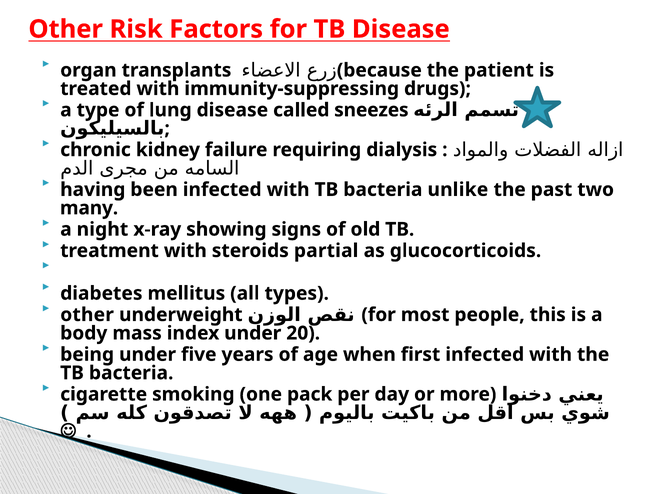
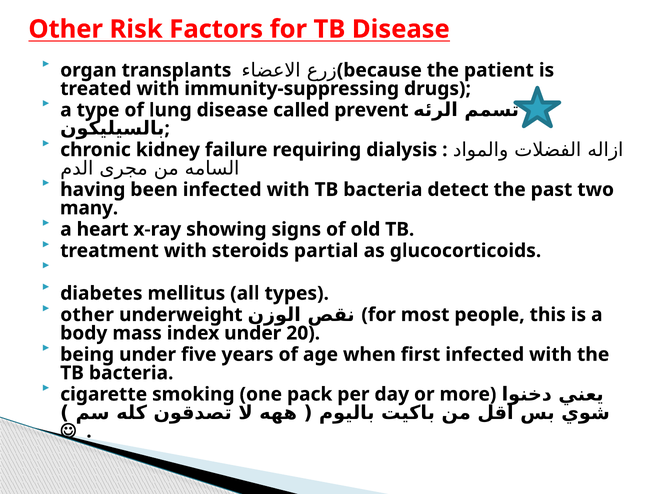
sneezes: sneezes -> prevent
unlike: unlike -> detect
night: night -> heart
